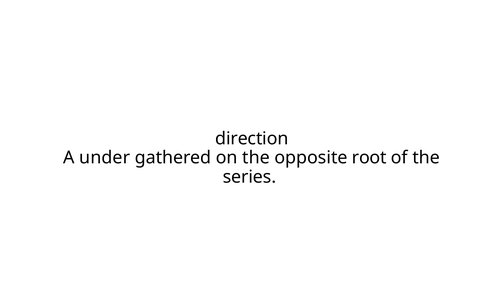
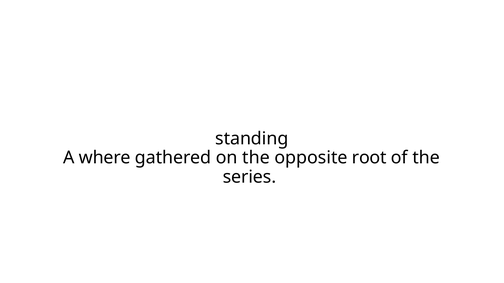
direction: direction -> standing
under: under -> where
